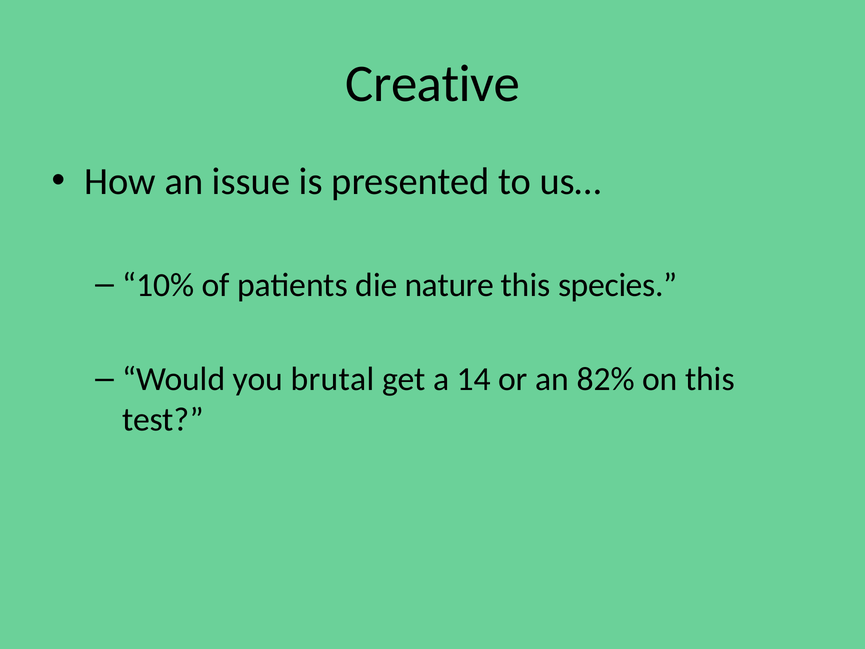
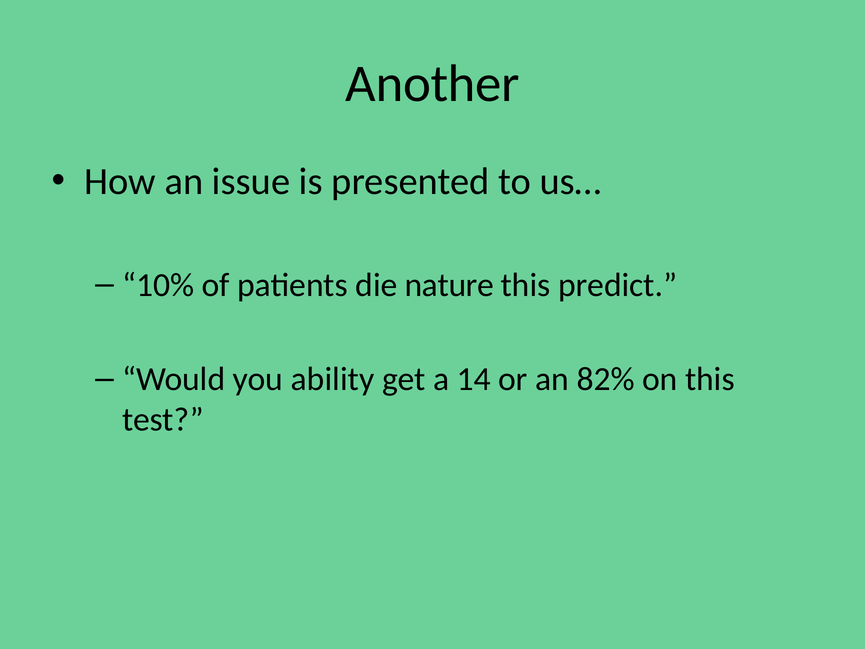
Creative: Creative -> Another
species: species -> predict
brutal: brutal -> ability
